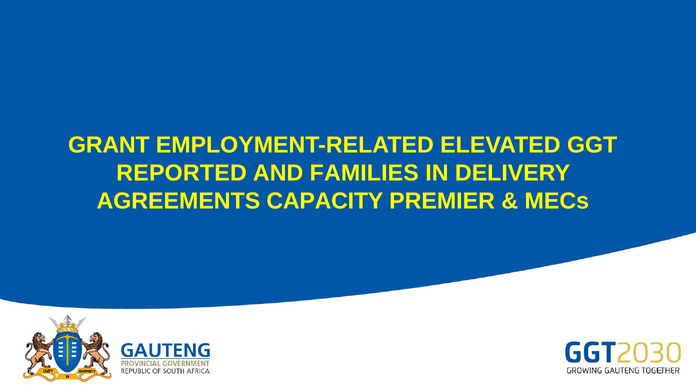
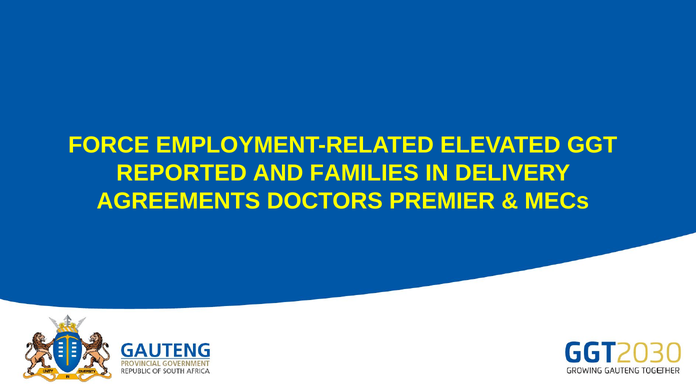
GRANT: GRANT -> FORCE
CAPACITY: CAPACITY -> DOCTORS
